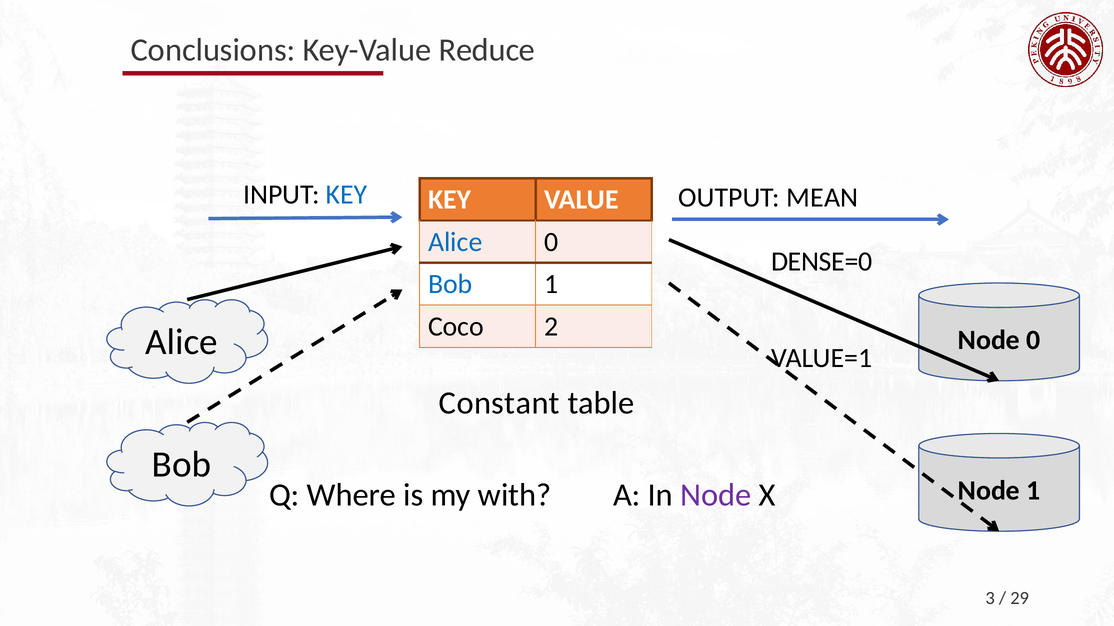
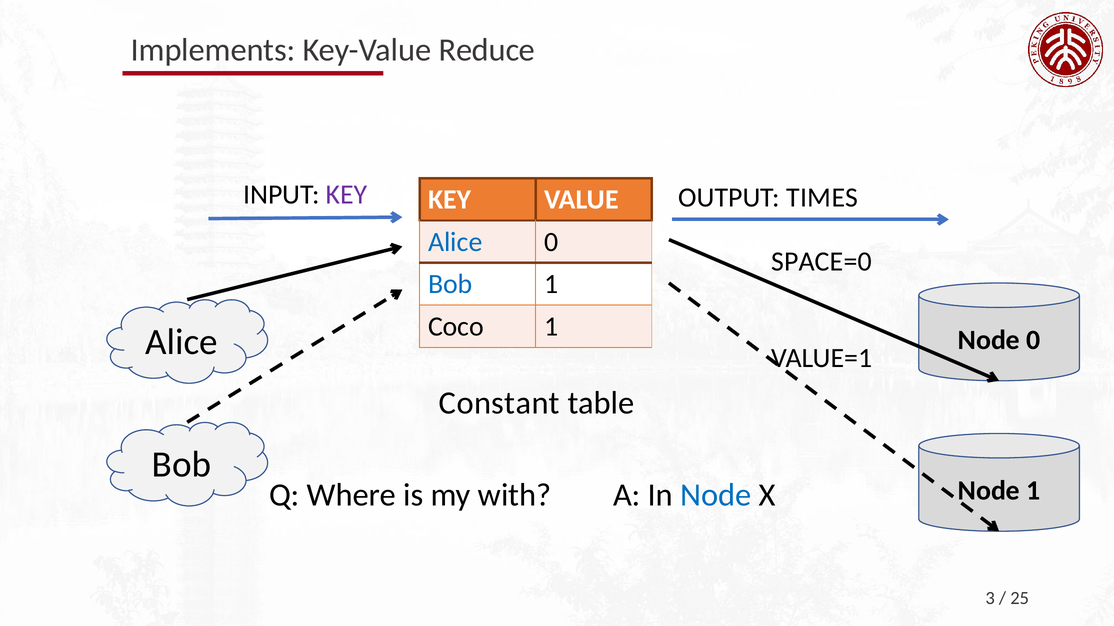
Conclusions: Conclusions -> Implements
KEY at (347, 195) colour: blue -> purple
MEAN: MEAN -> TIMES
DENSE=0: DENSE=0 -> SPACE=0
Coco 2: 2 -> 1
Node at (716, 496) colour: purple -> blue
29: 29 -> 25
